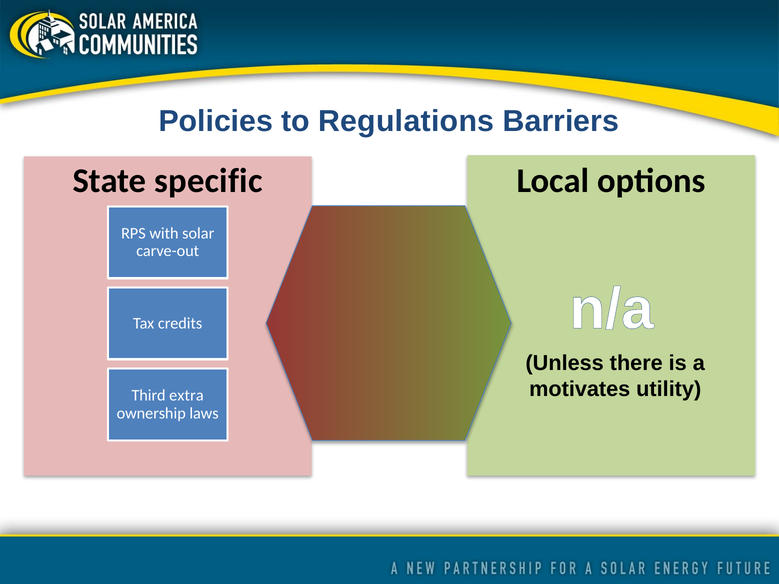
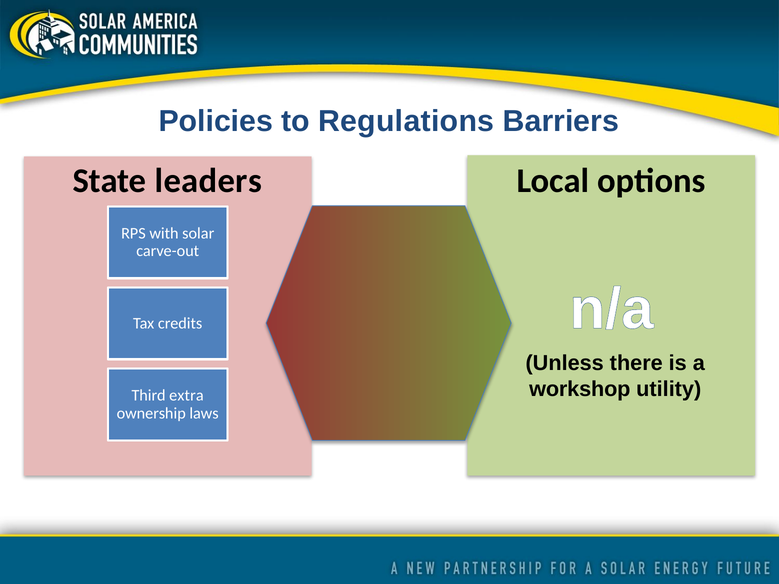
specific: specific -> leaders
motivates: motivates -> workshop
